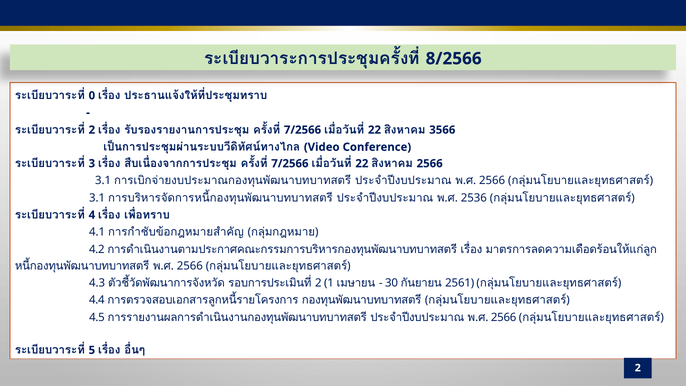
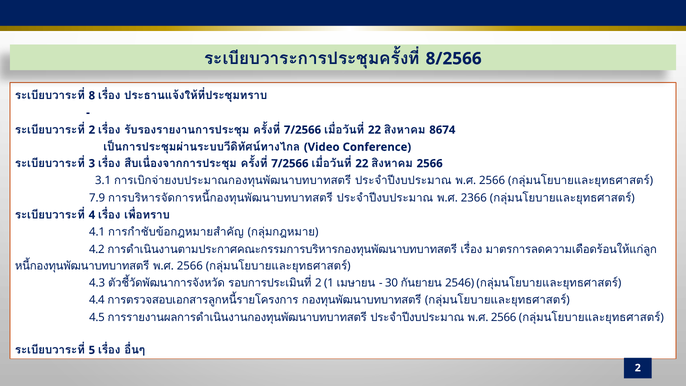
0: 0 -> 8
3566: 3566 -> 8674
3.1 at (97, 198): 3.1 -> 7.9
2536: 2536 -> 2366
2561: 2561 -> 2546
